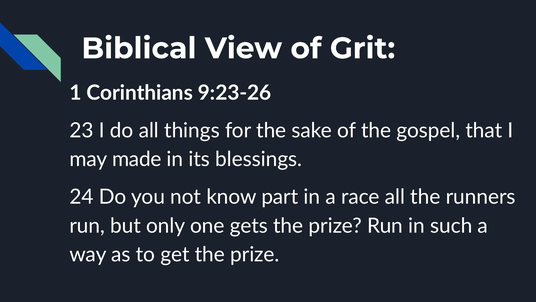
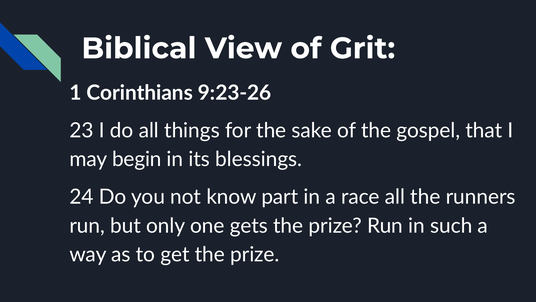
made: made -> begin
